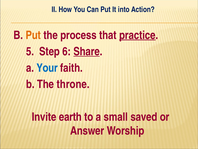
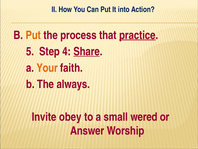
6: 6 -> 4
Your colour: blue -> orange
throne: throne -> always
earth: earth -> obey
saved: saved -> wered
